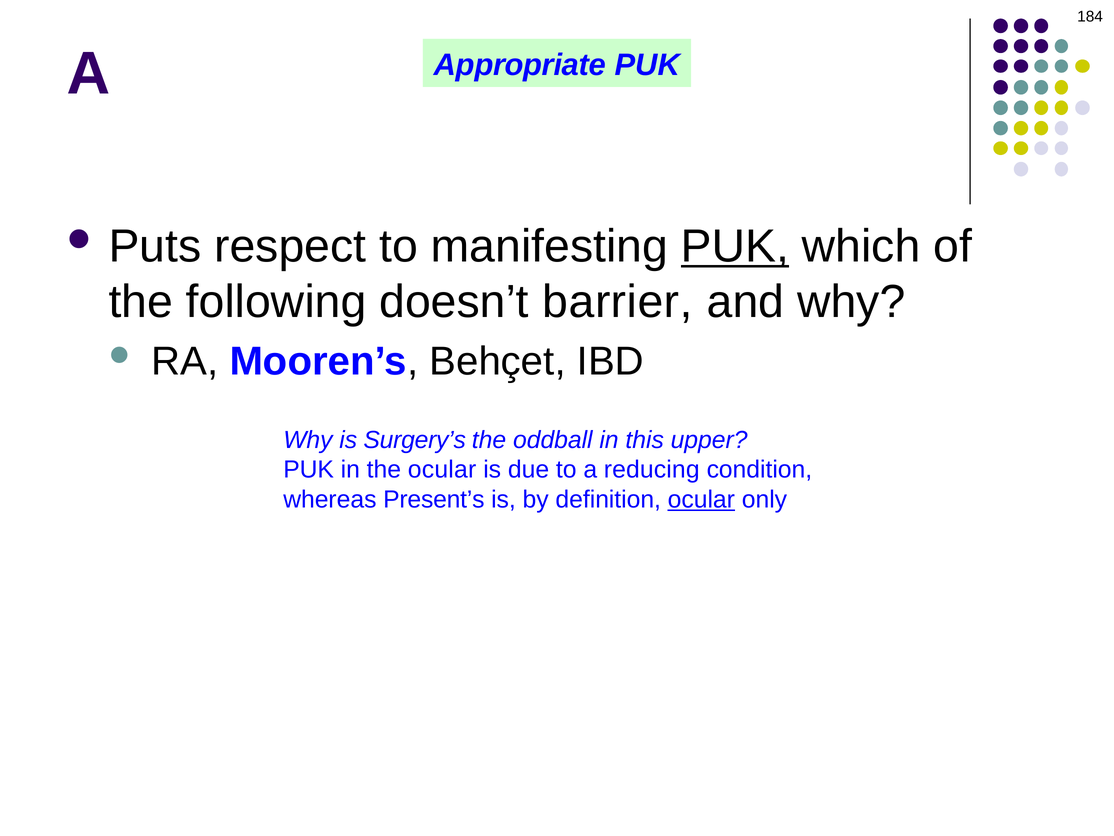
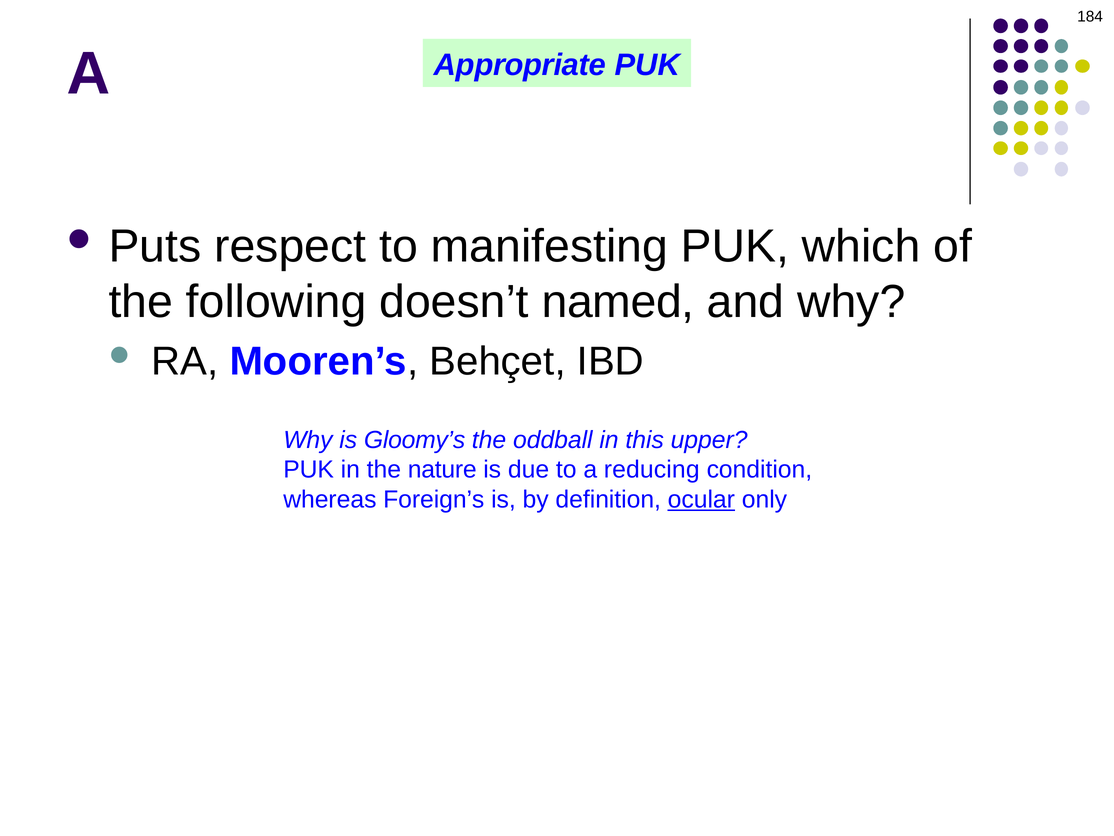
PUK at (735, 246) underline: present -> none
barrier: barrier -> named
Surgery’s: Surgery’s -> Gloomy’s
the ocular: ocular -> nature
Present’s: Present’s -> Foreign’s
